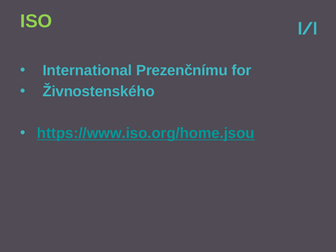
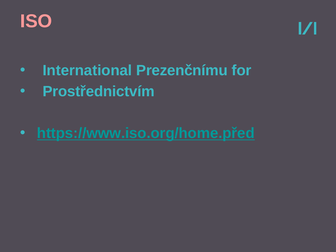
ISO colour: light green -> pink
Živnostenského: Živnostenského -> Prostřednictvím
https://www.iso.org/home.jsou: https://www.iso.org/home.jsou -> https://www.iso.org/home.před
